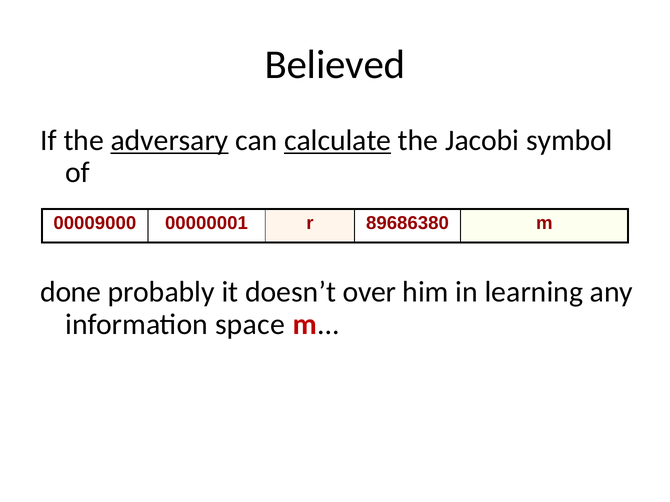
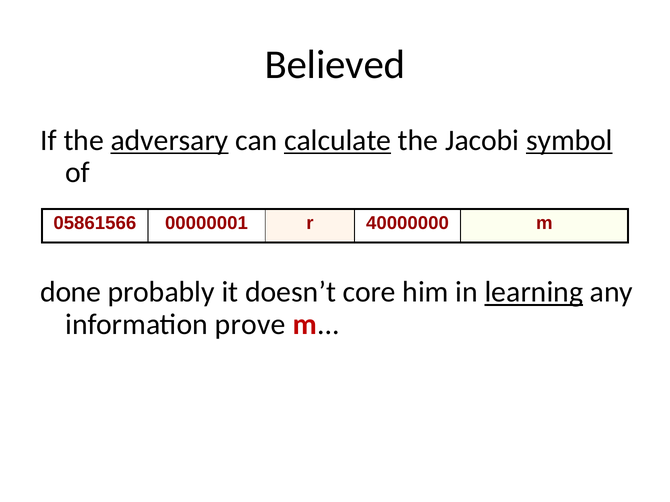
symbol underline: none -> present
00009000: 00009000 -> 05861566
89686380: 89686380 -> 40000000
over: over -> core
learning underline: none -> present
space: space -> prove
